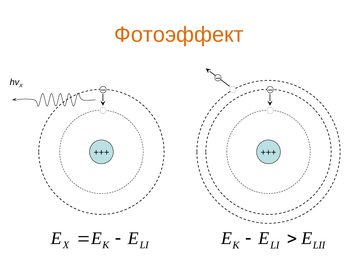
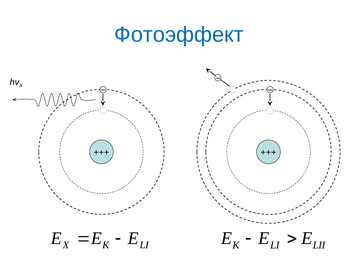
Фотоэффект colour: orange -> blue
